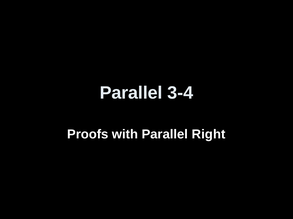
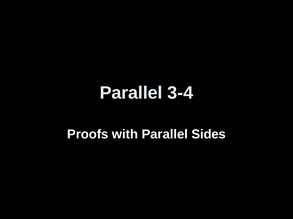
Right: Right -> Sides
